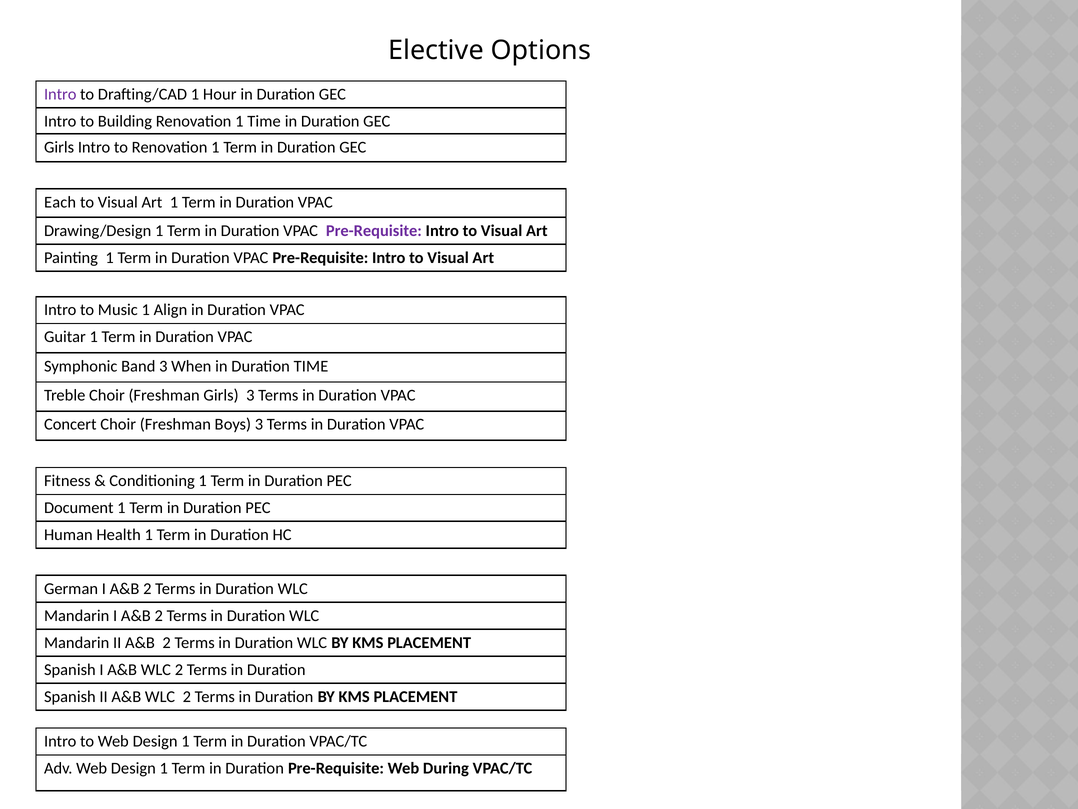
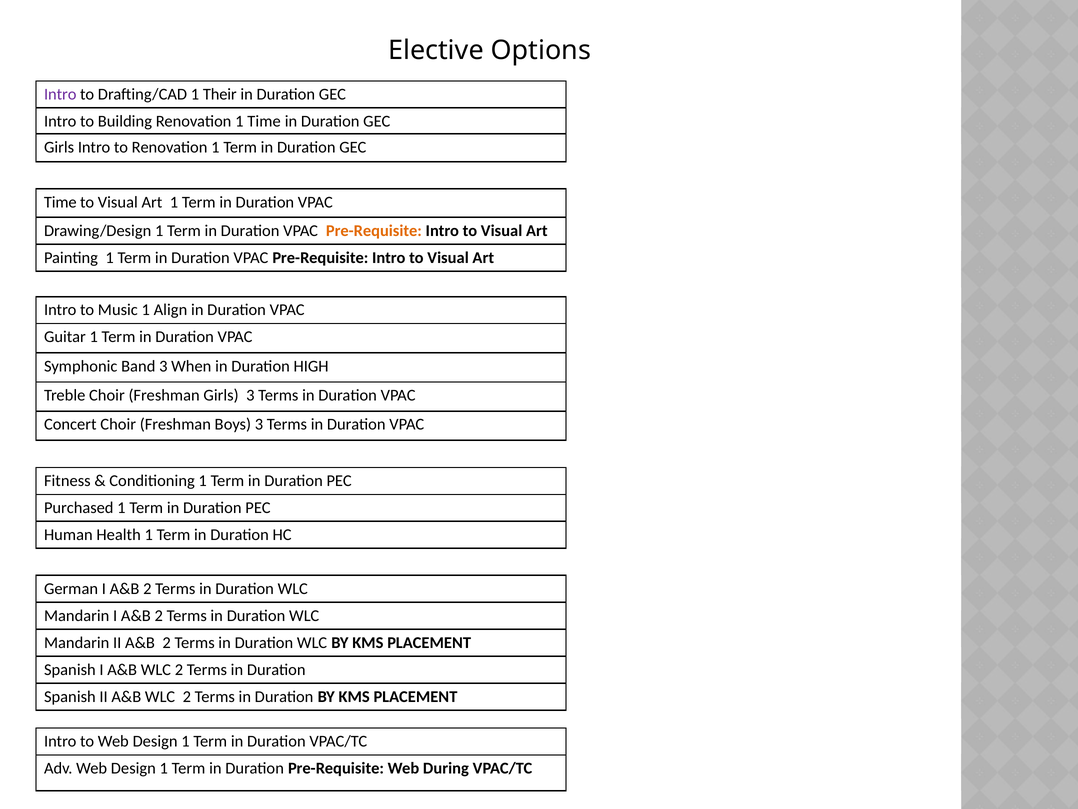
Hour: Hour -> Their
Each at (60, 202): Each -> Time
Pre-Requisite at (374, 231) colour: purple -> orange
Duration TIME: TIME -> HIGH
Document: Document -> Purchased
